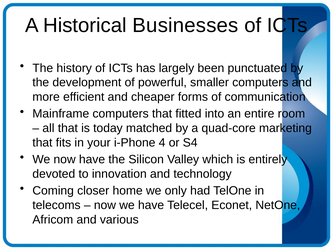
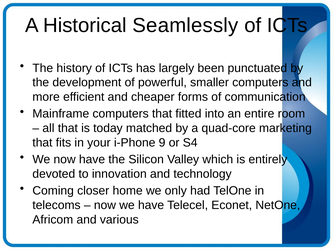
Businesses: Businesses -> Seamlessly
4: 4 -> 9
